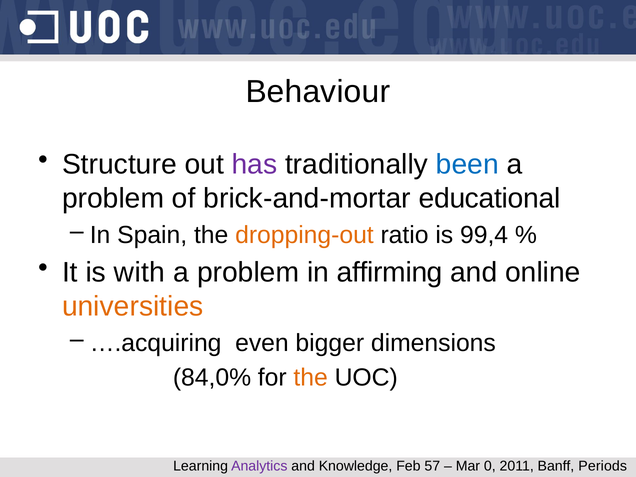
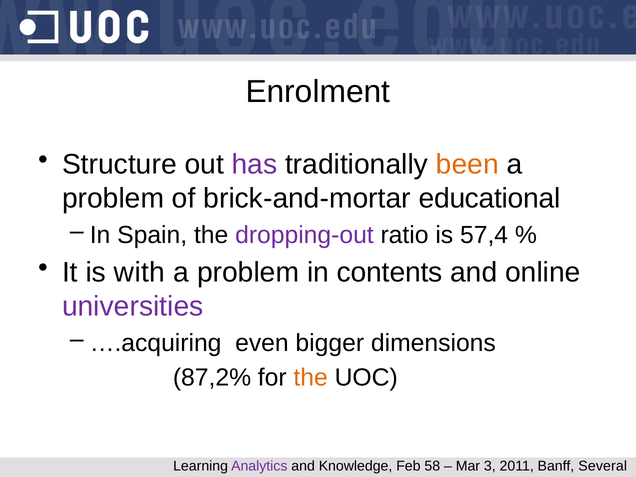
Behaviour: Behaviour -> Enrolment
been colour: blue -> orange
dropping-out colour: orange -> purple
99,4: 99,4 -> 57,4
affirming: affirming -> contents
universities colour: orange -> purple
84,0%: 84,0% -> 87,2%
57: 57 -> 58
0: 0 -> 3
Periods: Periods -> Several
